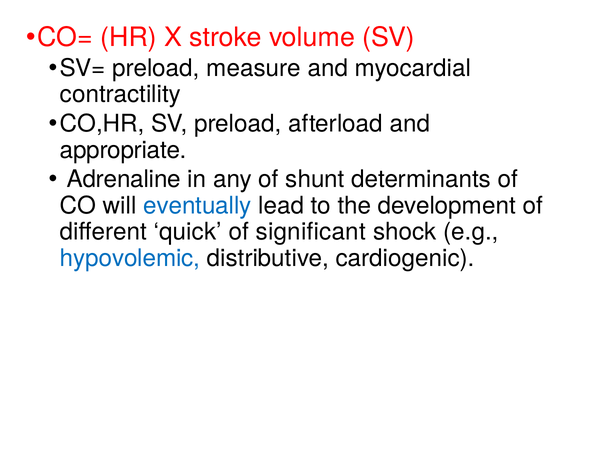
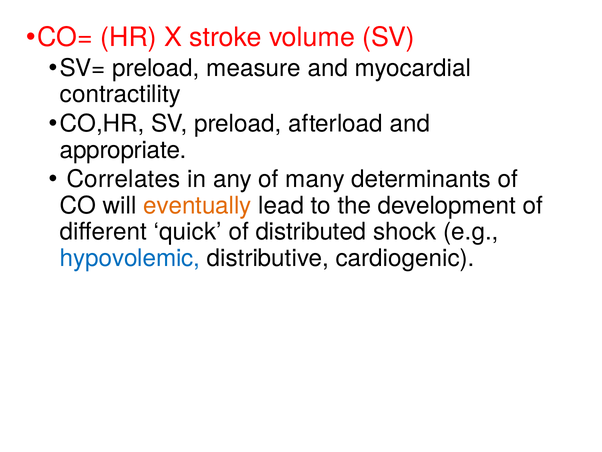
Adrenaline: Adrenaline -> Correlates
shunt: shunt -> many
eventually colour: blue -> orange
significant: significant -> distributed
